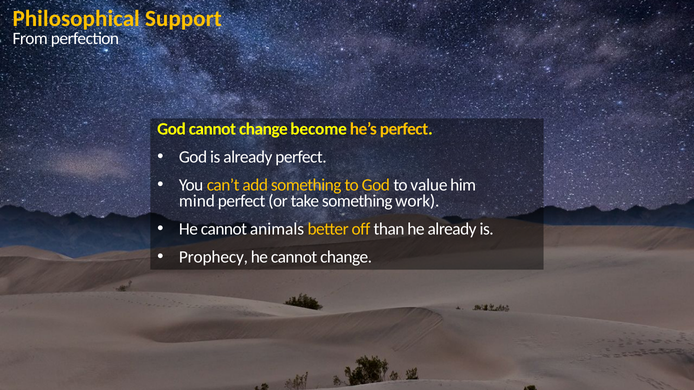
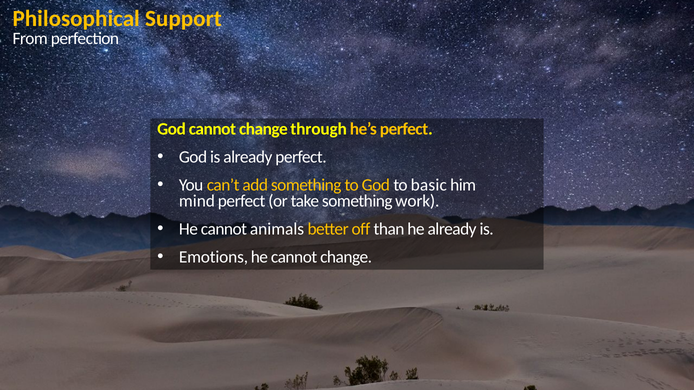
become: become -> through
value: value -> basic
Prophecy: Prophecy -> Emotions
